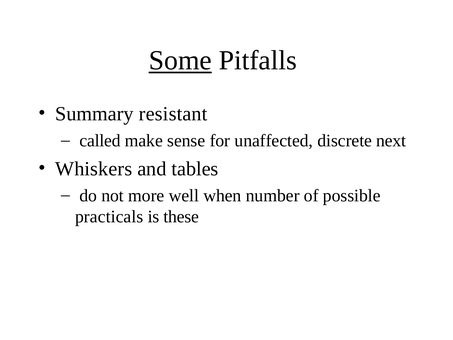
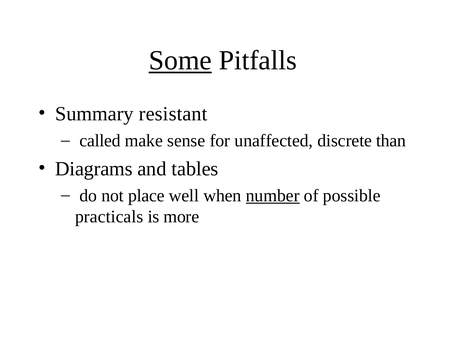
next: next -> than
Whiskers: Whiskers -> Diagrams
more: more -> place
number underline: none -> present
these: these -> more
